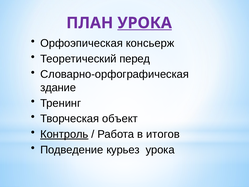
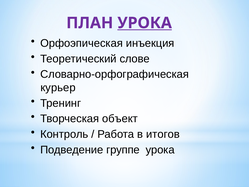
консьерж: консьерж -> инъекция
перед: перед -> слове
здание: здание -> курьер
Контроль underline: present -> none
курьез: курьез -> группе
